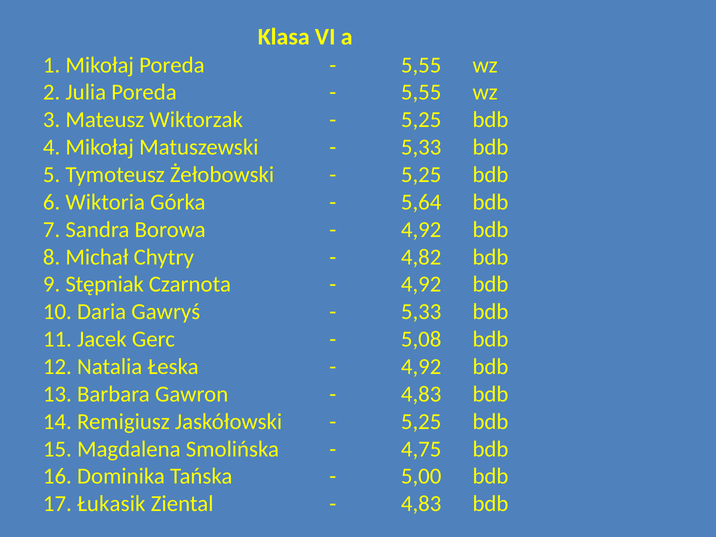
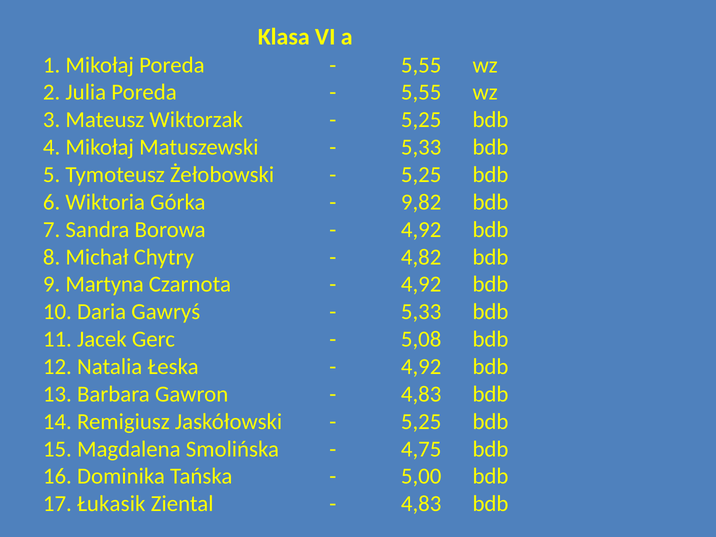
5,64: 5,64 -> 9,82
Stępniak: Stępniak -> Martyna
